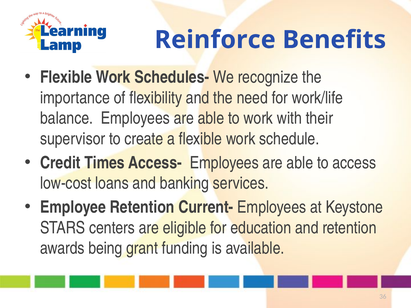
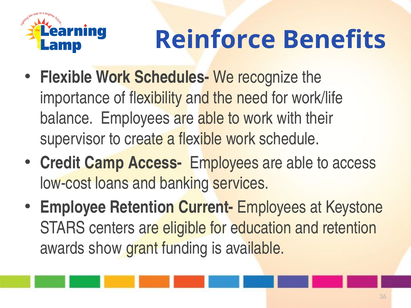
Times: Times -> Camp
being: being -> show
